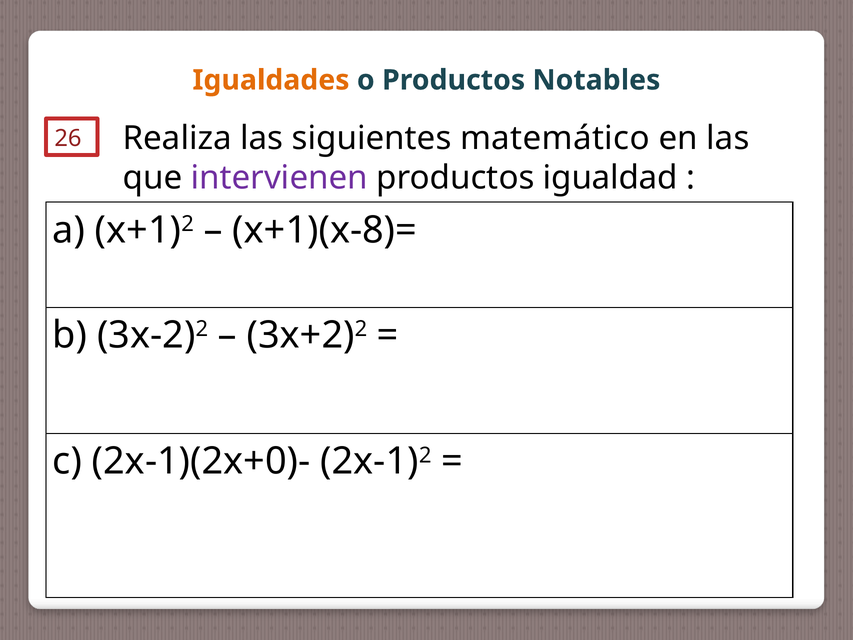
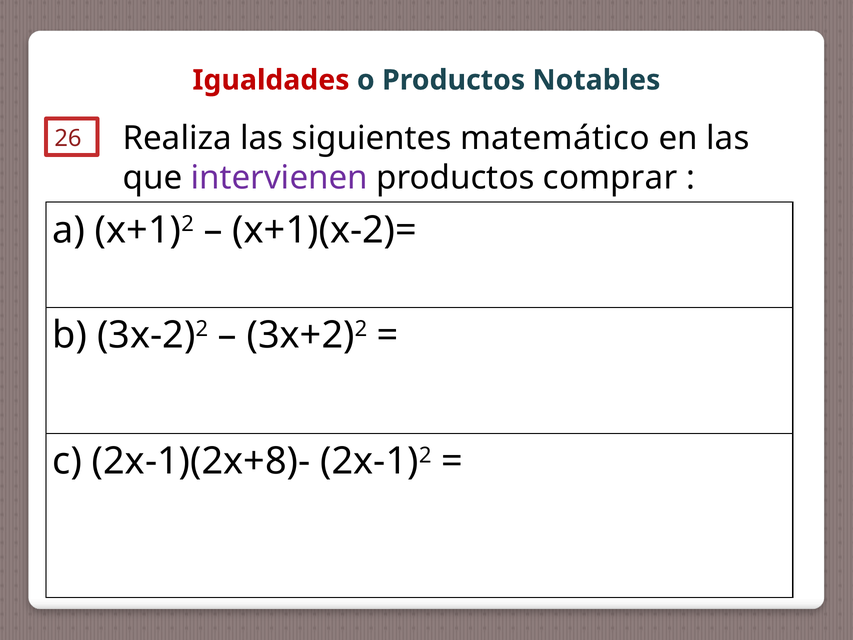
Igualdades colour: orange -> red
igualdad: igualdad -> comprar
x+1)(x-8)=: x+1)(x-8)= -> x+1)(x-2)=
2x-1)(2x+0)-: 2x-1)(2x+0)- -> 2x-1)(2x+8)-
